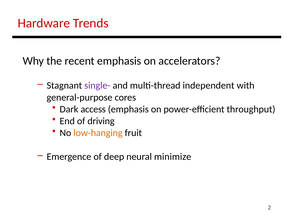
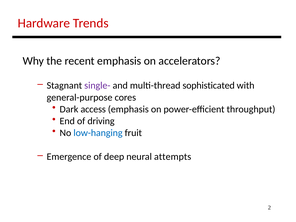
independent: independent -> sophisticated
low-hanging colour: orange -> blue
minimize: minimize -> attempts
